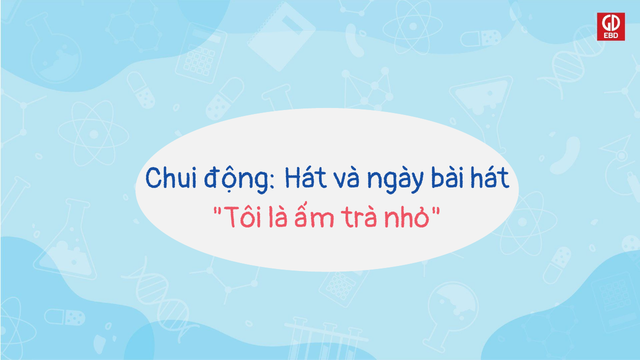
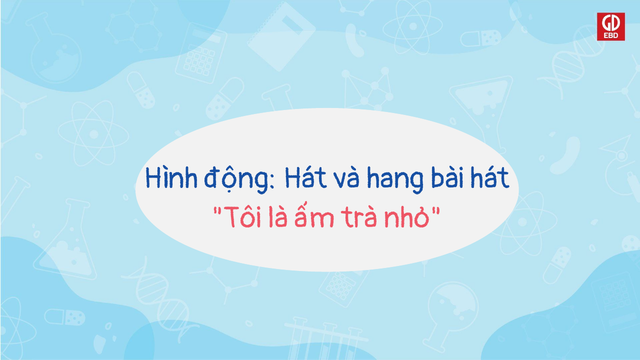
Chui: Chui -> Hình
ngày: ngày -> hang
